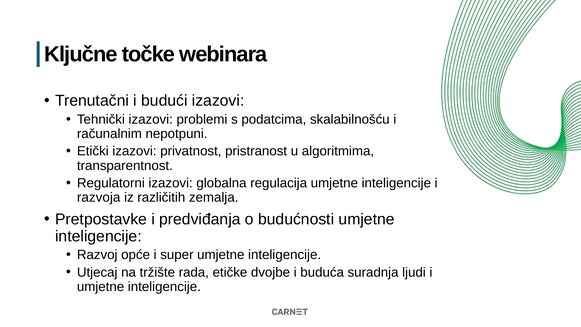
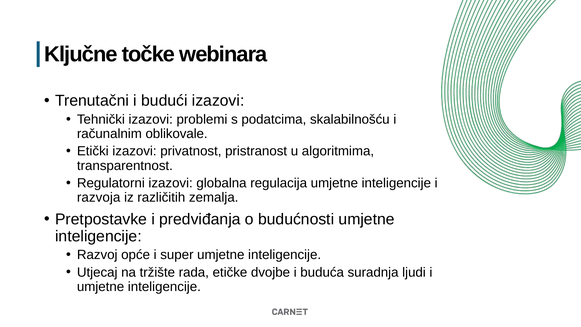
nepotpuni: nepotpuni -> oblikovale
